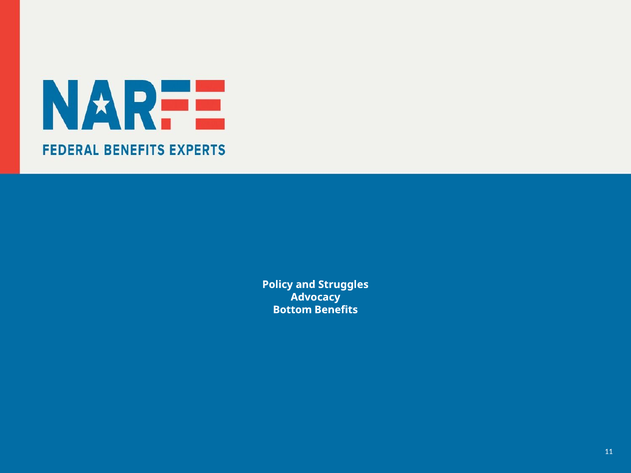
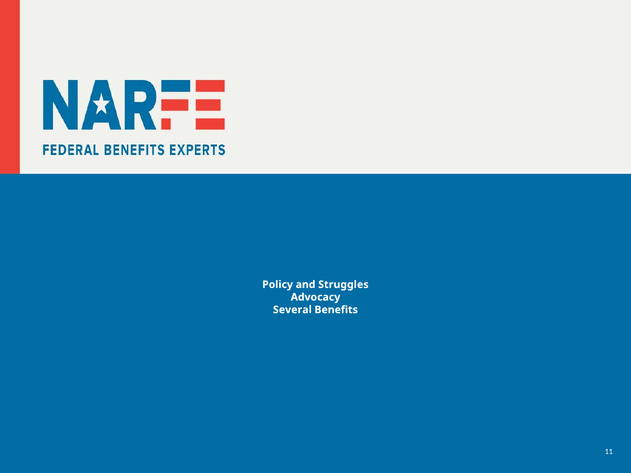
Bottom: Bottom -> Several
